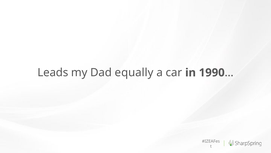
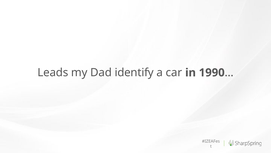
equally: equally -> identify
